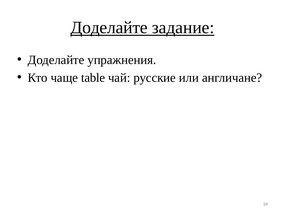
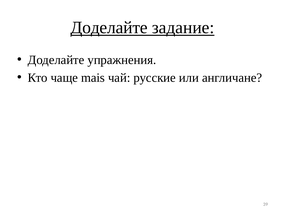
table: table -> mais
